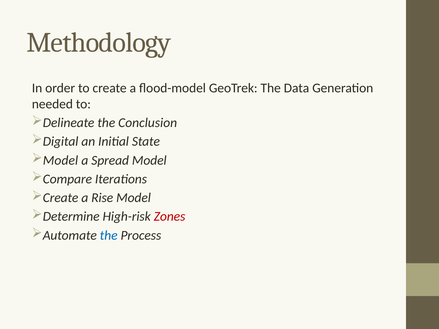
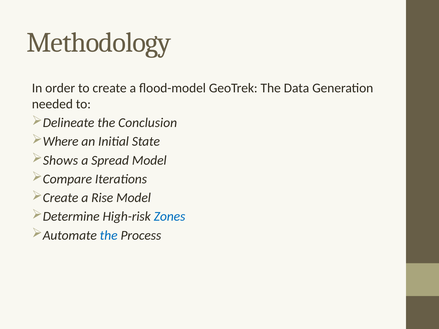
Digital: Digital -> Where
Model at (61, 160): Model -> Shows
Zones colour: red -> blue
